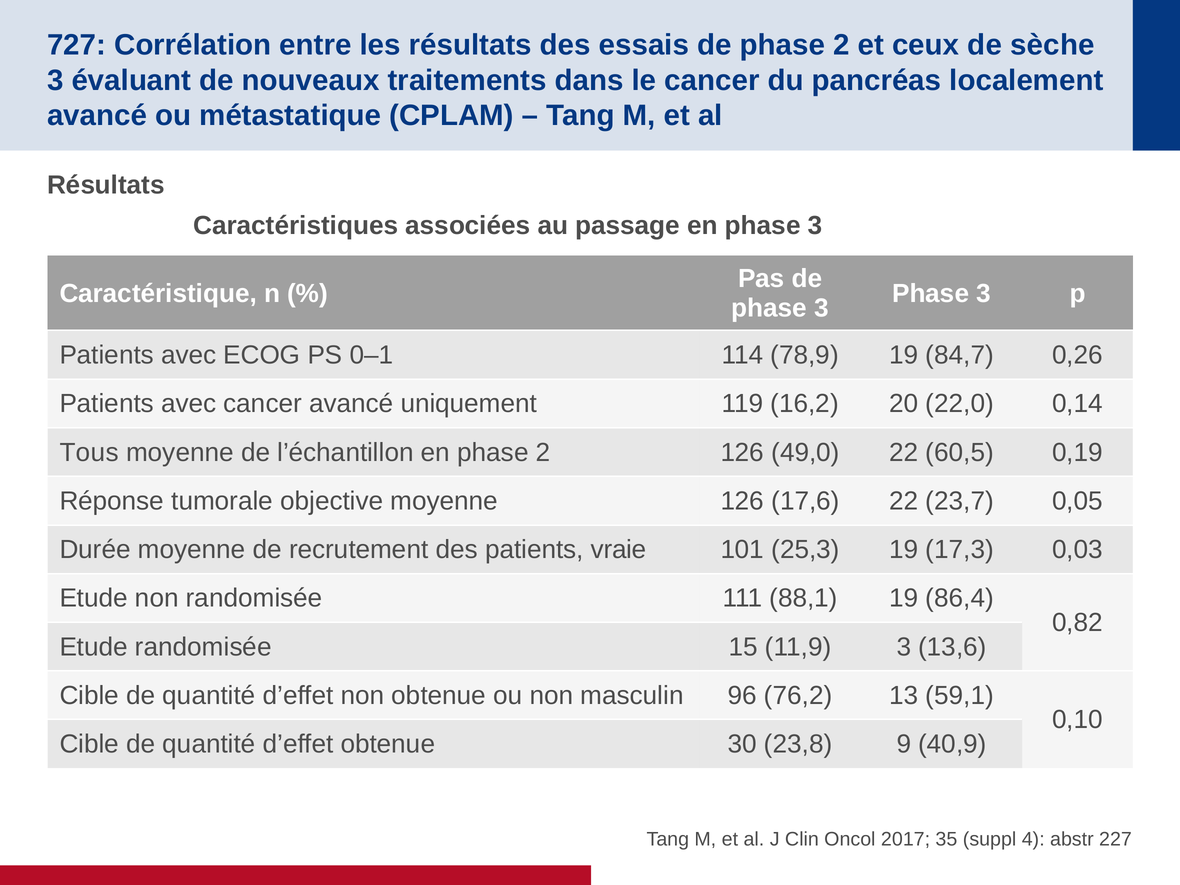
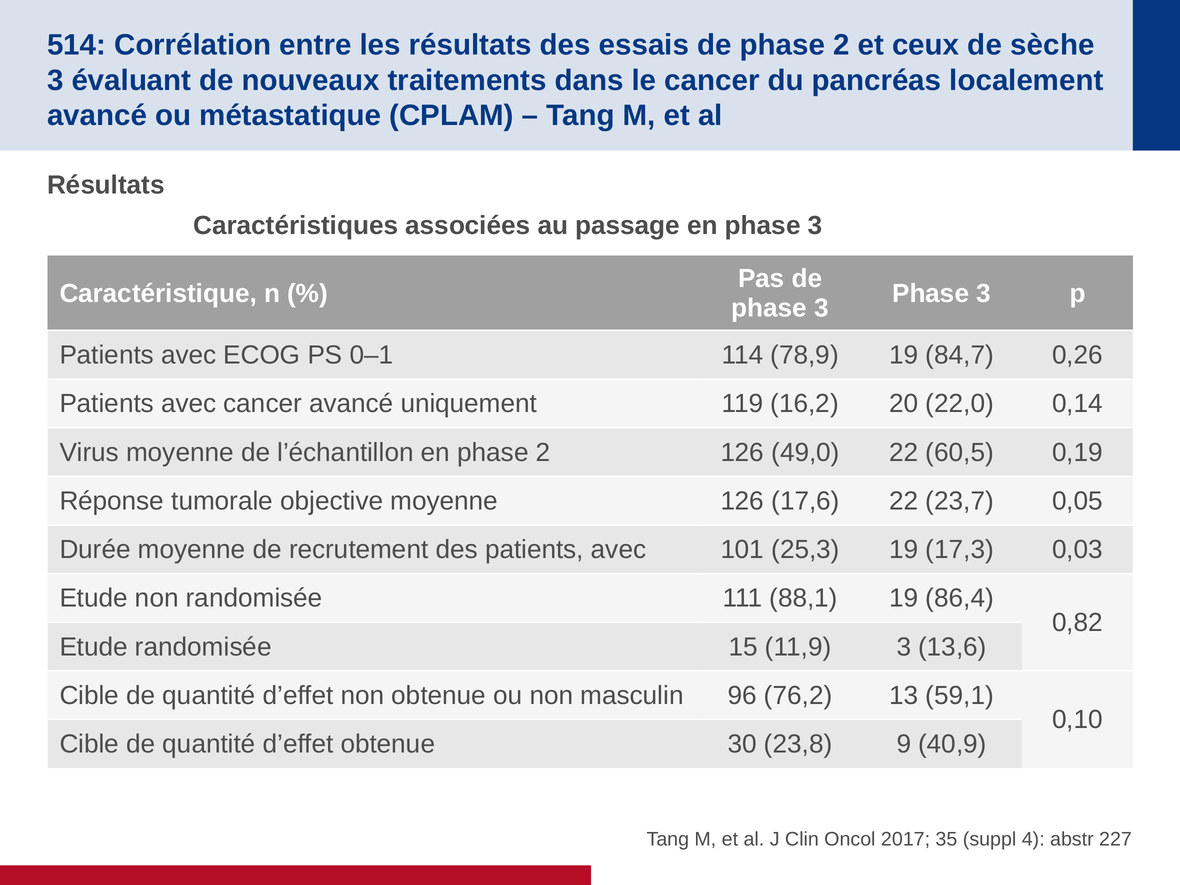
727: 727 -> 514
Tous: Tous -> Virus
des patients vraie: vraie -> avec
